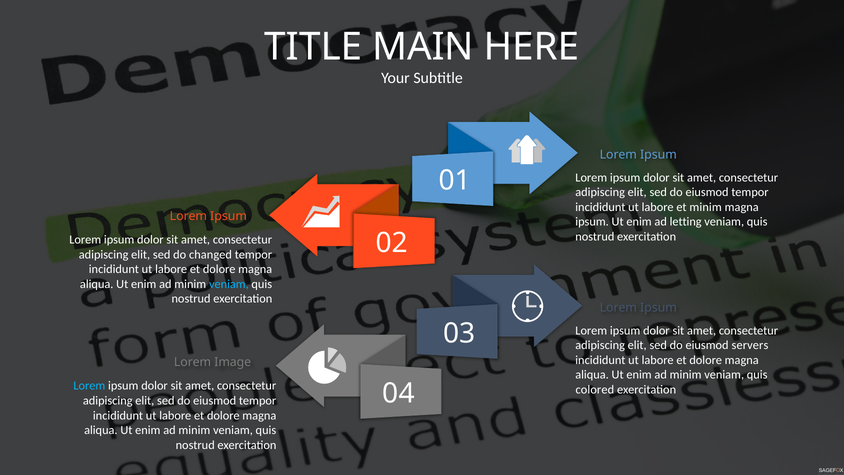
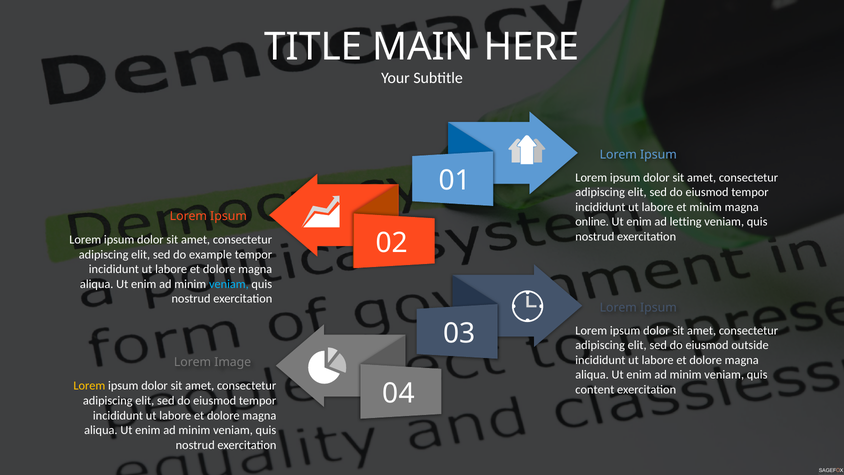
ipsum at (592, 222): ipsum -> online
changed: changed -> example
servers: servers -> outside
Lorem at (89, 386) colour: light blue -> yellow
colored: colored -> content
